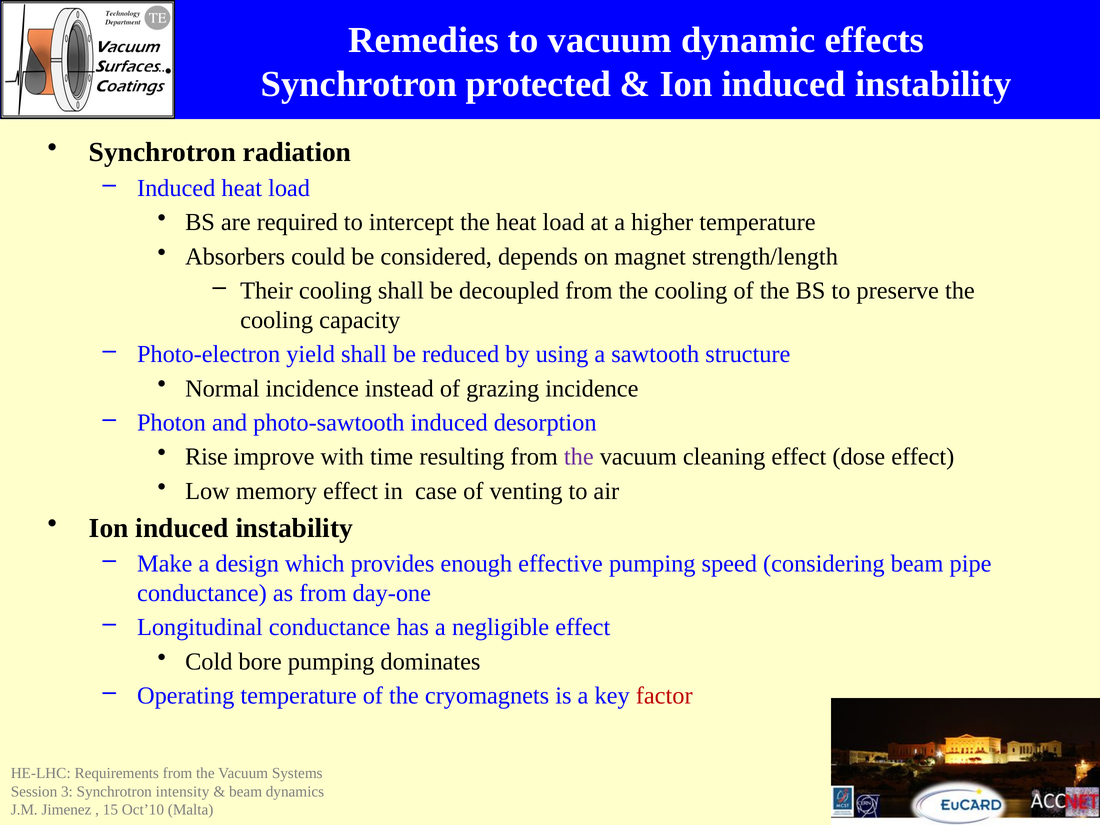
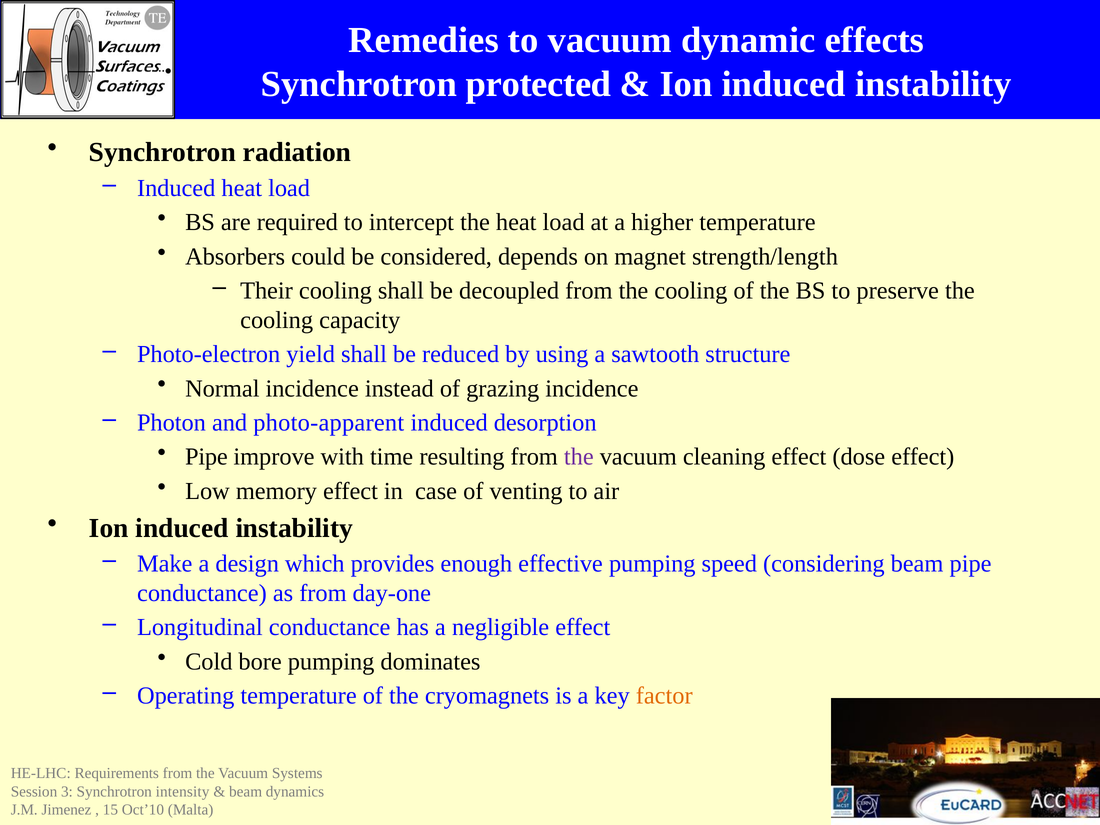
photo-sawtooth: photo-sawtooth -> photo-apparent
Rise at (206, 457): Rise -> Pipe
factor colour: red -> orange
